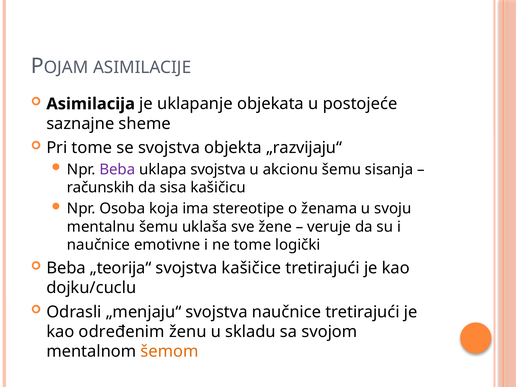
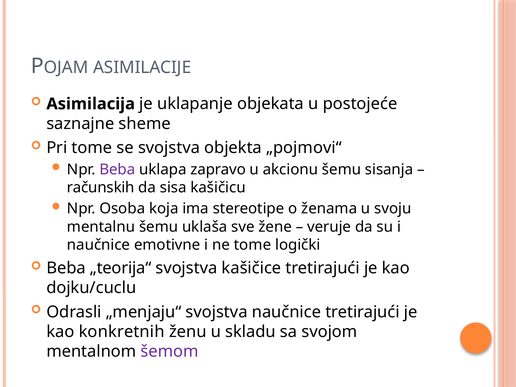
„razvijaju“: „razvijaju“ -> „pojmovi“
uklapa svojstva: svojstva -> zapravo
određenim: određenim -> konkretnih
šemom colour: orange -> purple
